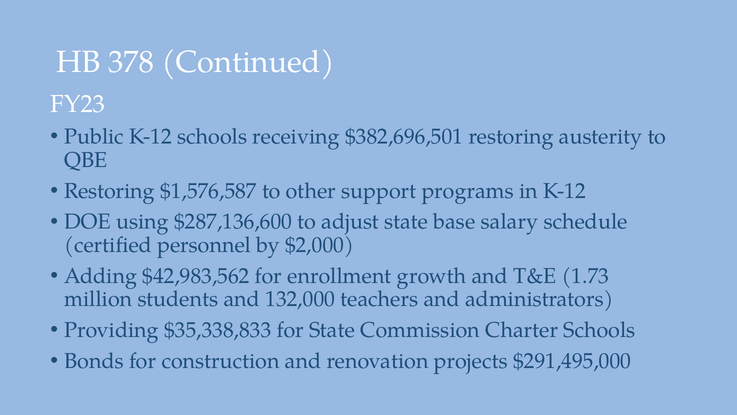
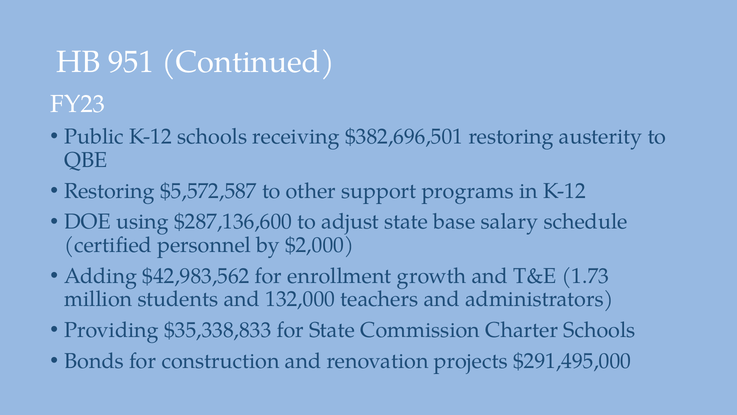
378: 378 -> 951
$1,576,587: $1,576,587 -> $5,572,587
